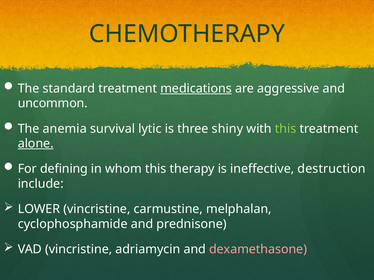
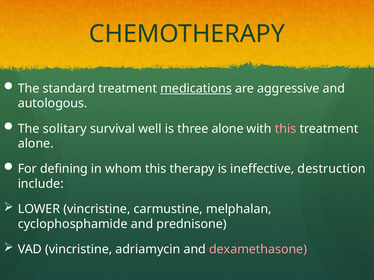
uncommon: uncommon -> autologous
anemia: anemia -> solitary
lytic: lytic -> well
three shiny: shiny -> alone
this at (286, 129) colour: light green -> pink
alone at (36, 144) underline: present -> none
